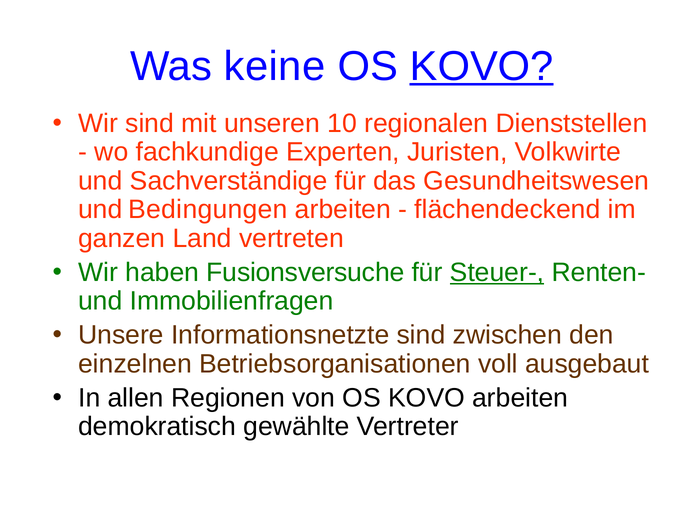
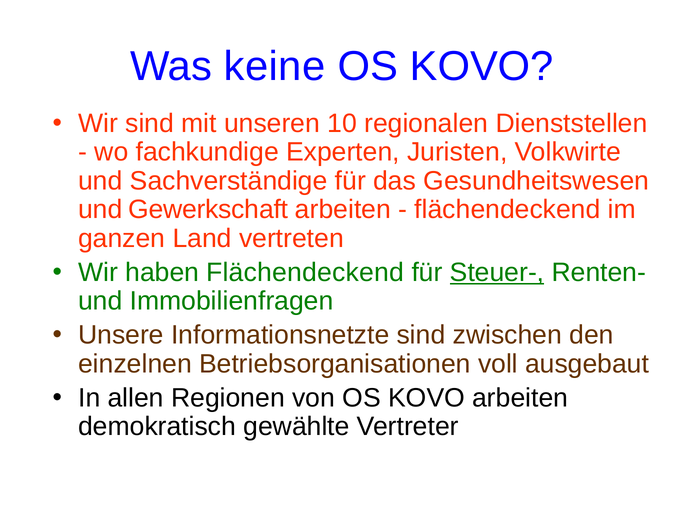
KOVO at (482, 66) underline: present -> none
Bedingungen: Bedingungen -> Gewerkschaft
haben Fusionsversuche: Fusionsversuche -> Flächendeckend
